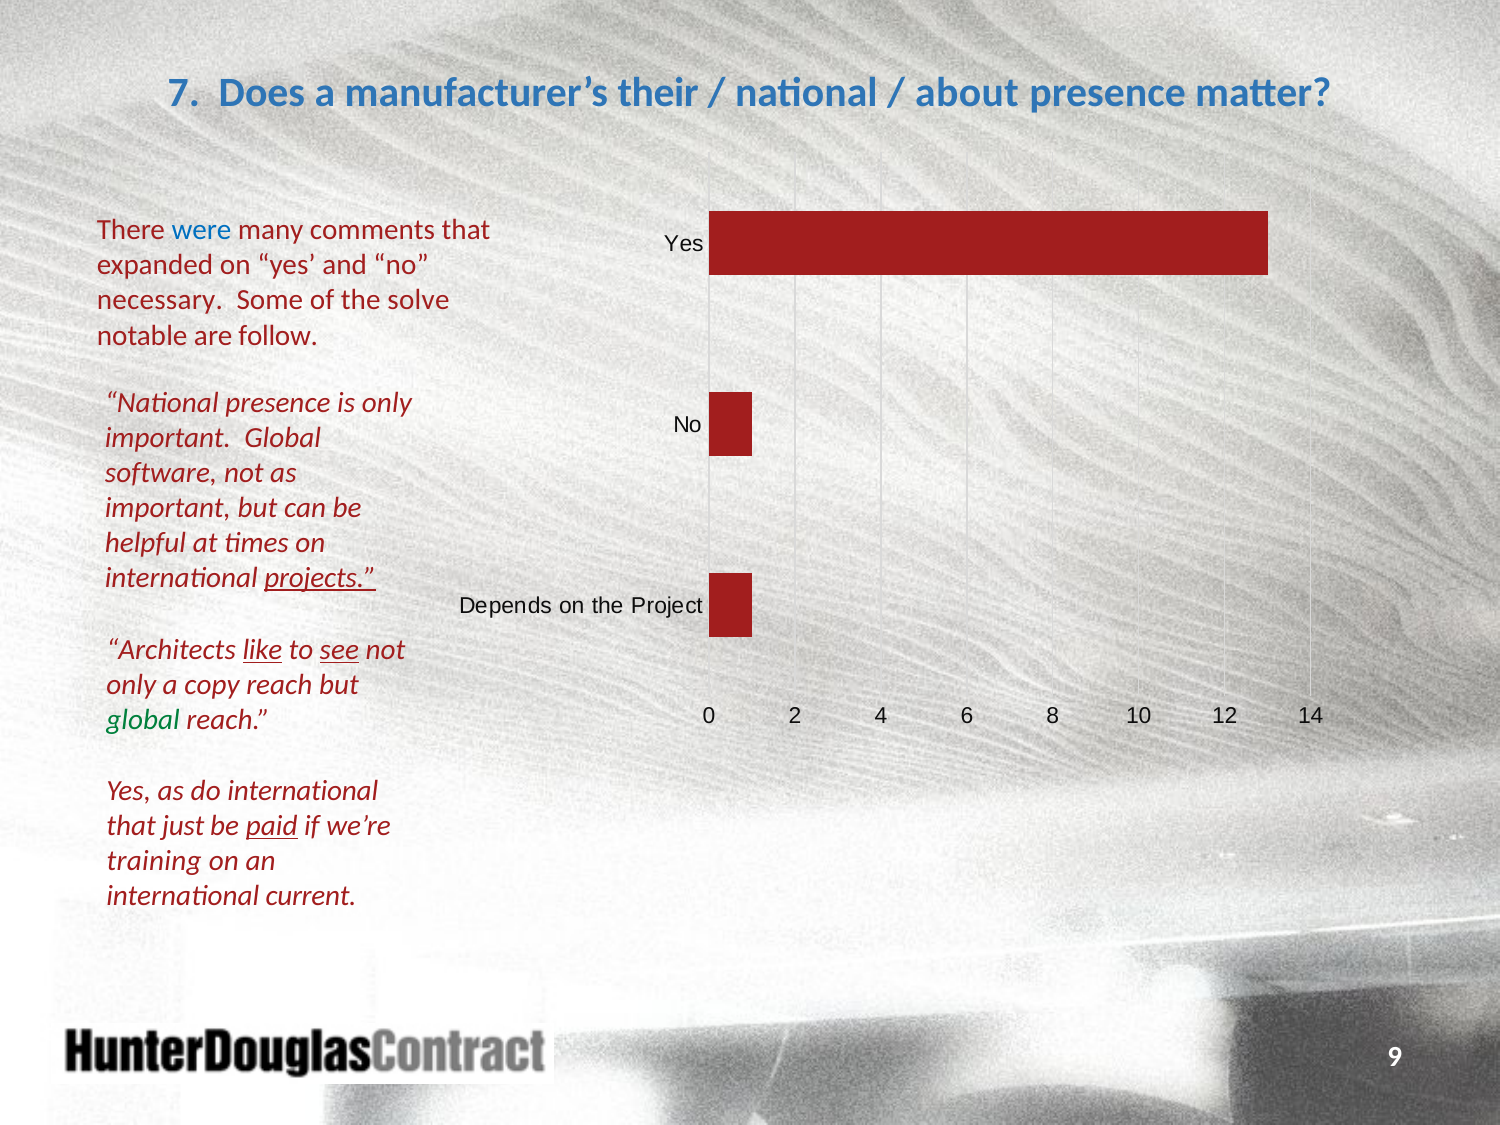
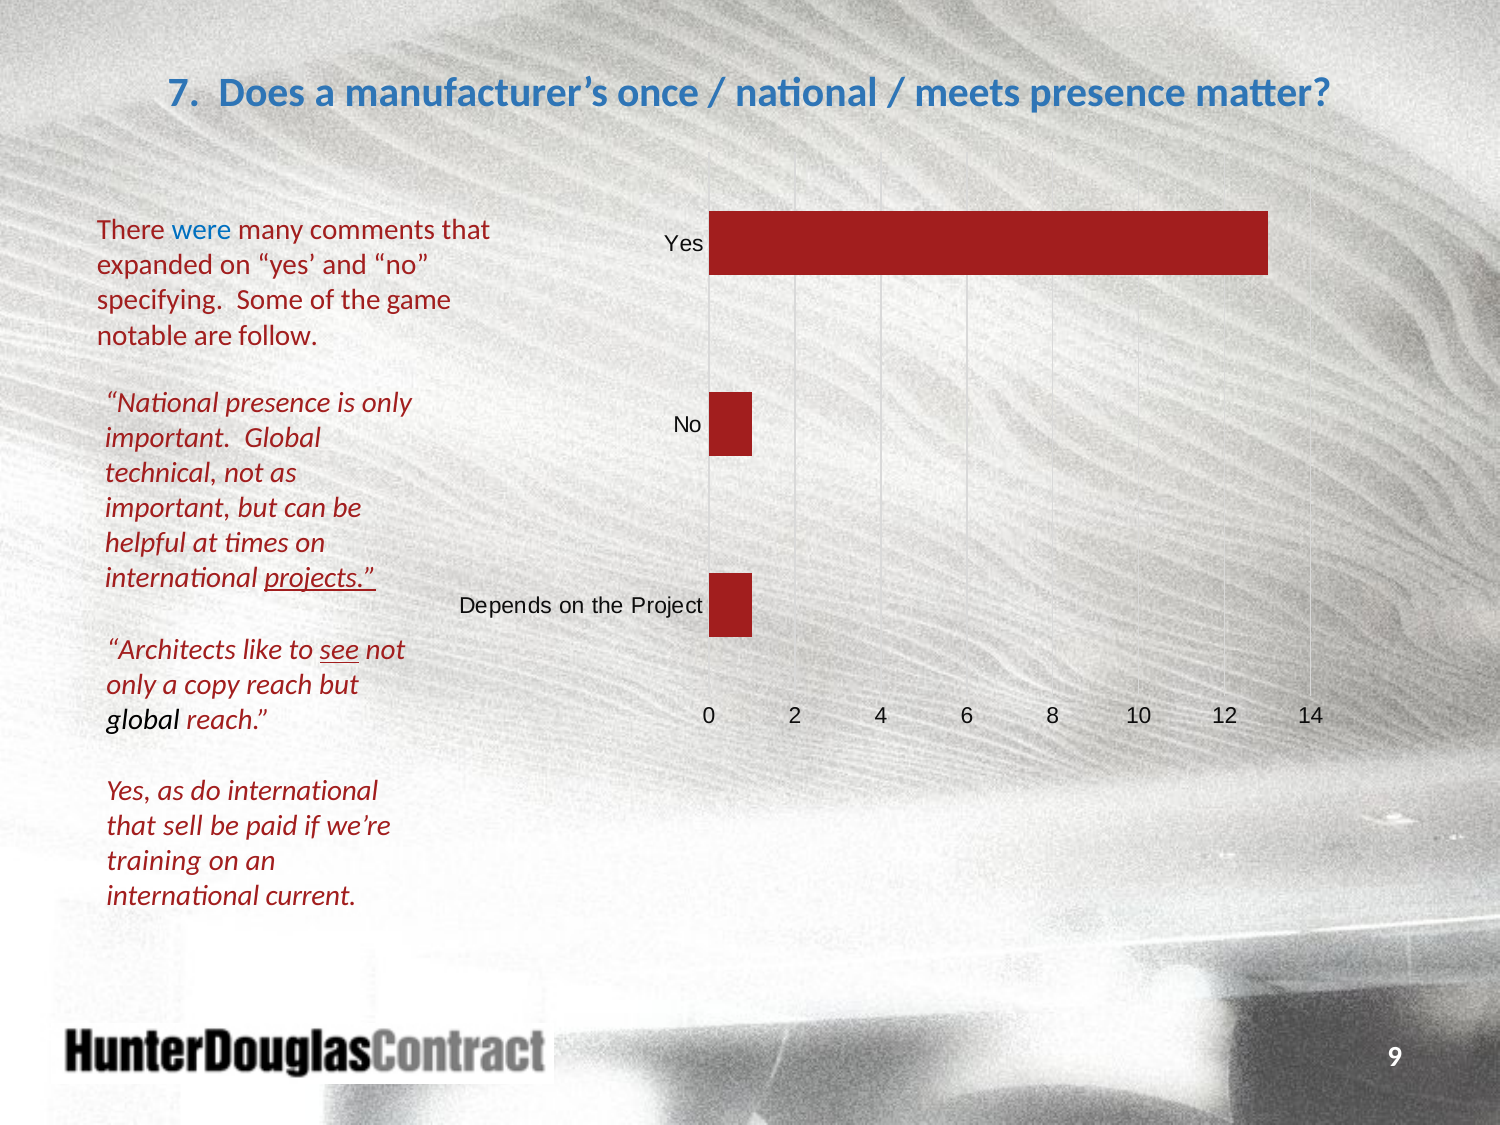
their: their -> once
about: about -> meets
necessary: necessary -> specifying
solve: solve -> game
software: software -> technical
like underline: present -> none
global at (143, 720) colour: green -> black
just: just -> sell
paid underline: present -> none
